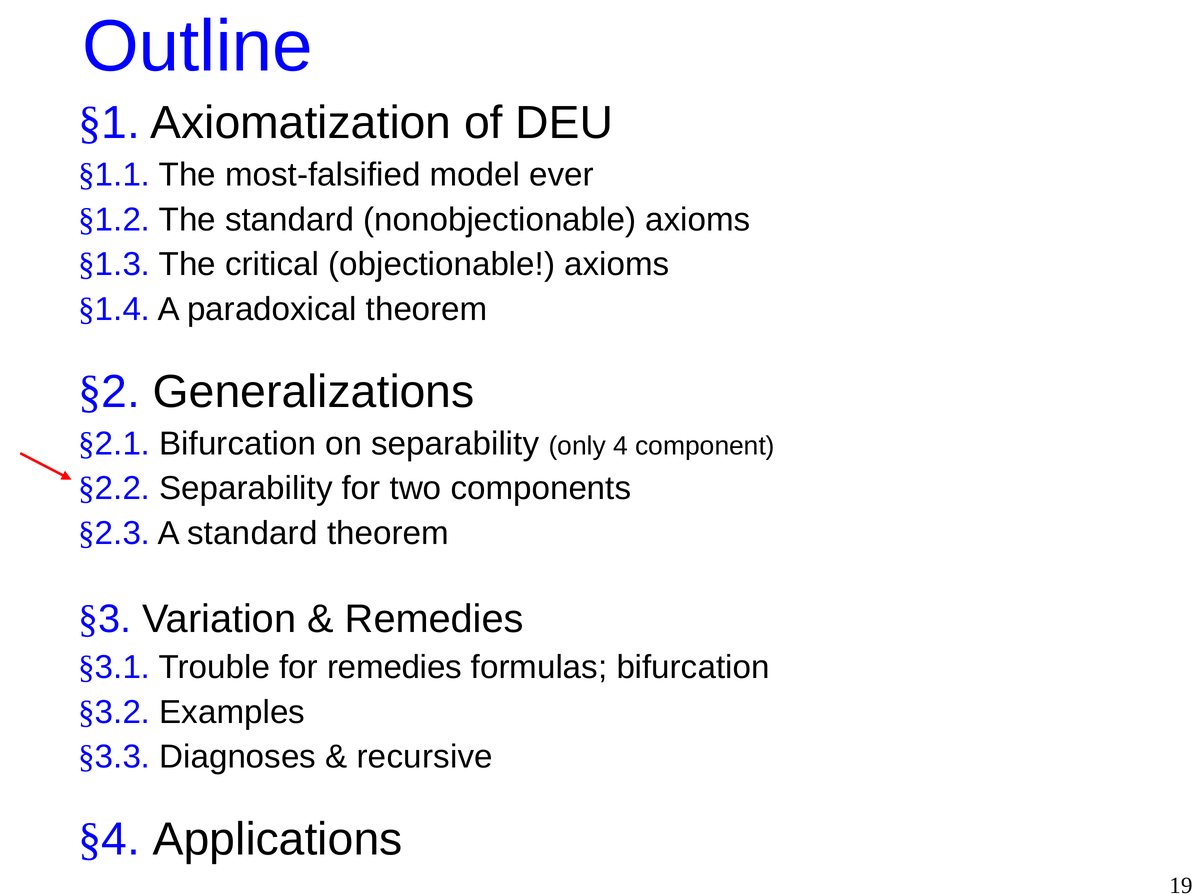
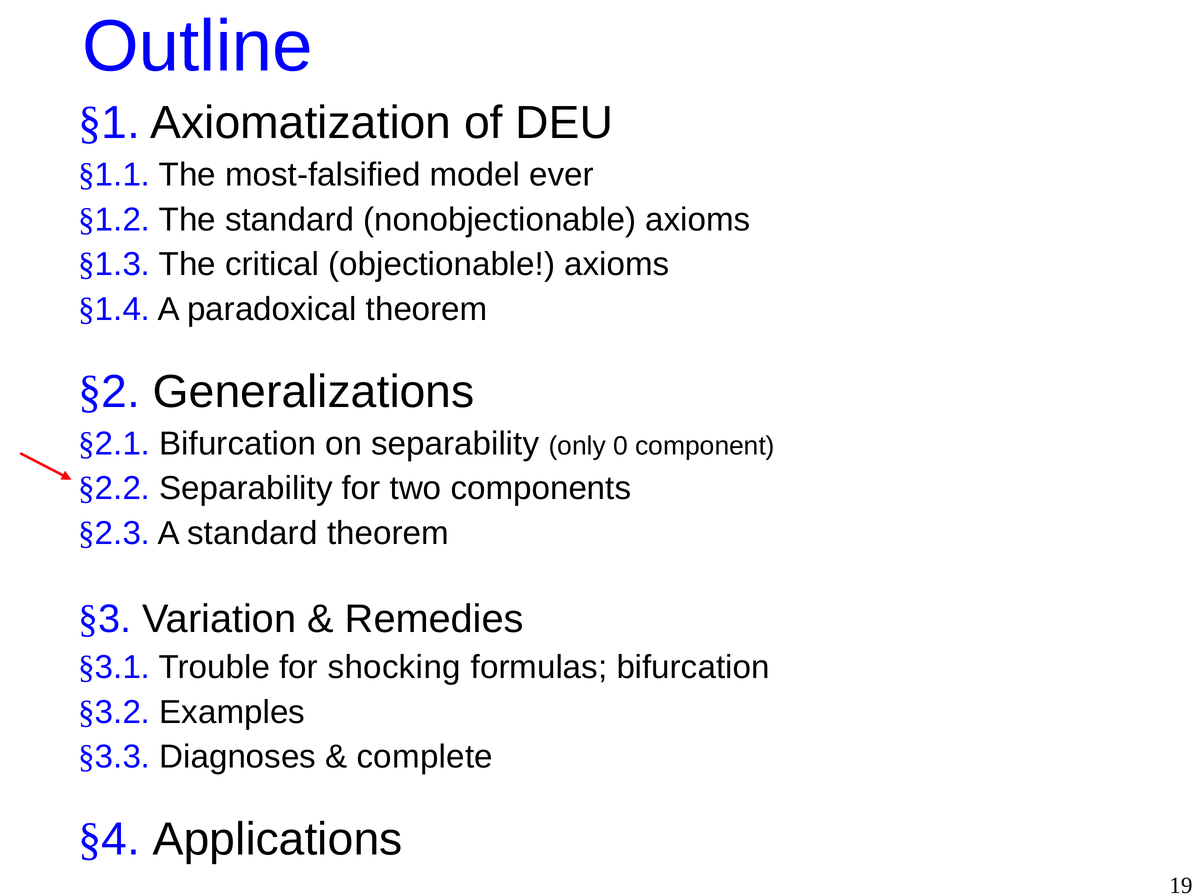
4: 4 -> 0
for remedies: remedies -> shocking
recursive: recursive -> complete
